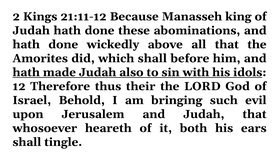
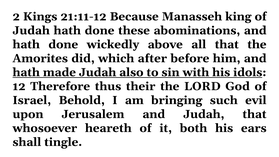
which shall: shall -> after
